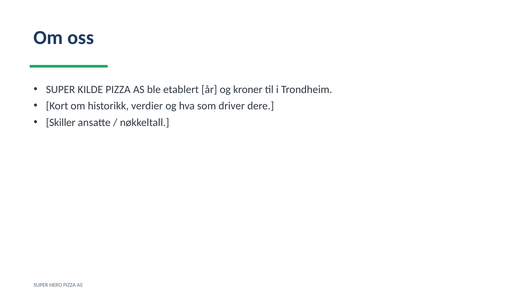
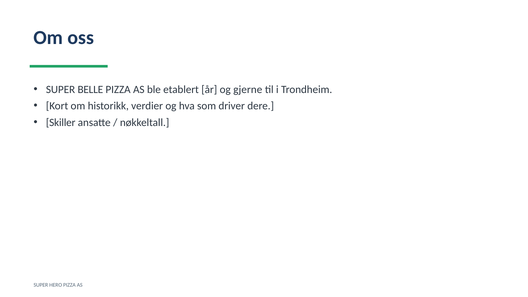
KILDE: KILDE -> BELLE
kroner: kroner -> gjerne
